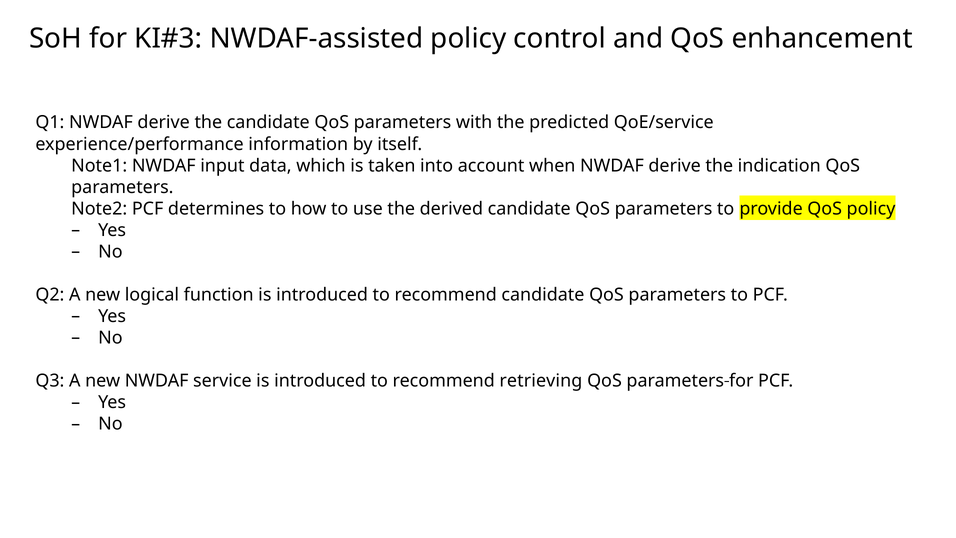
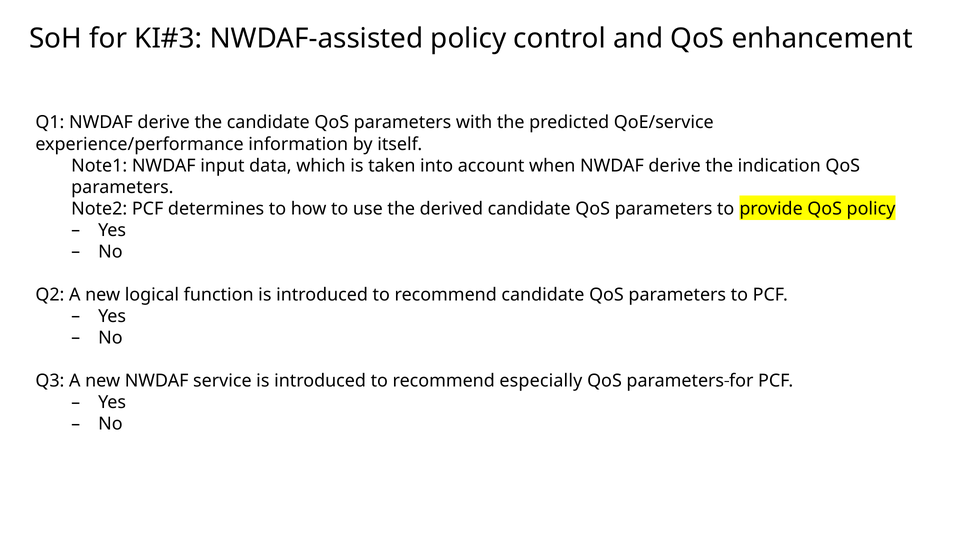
retrieving: retrieving -> especially
